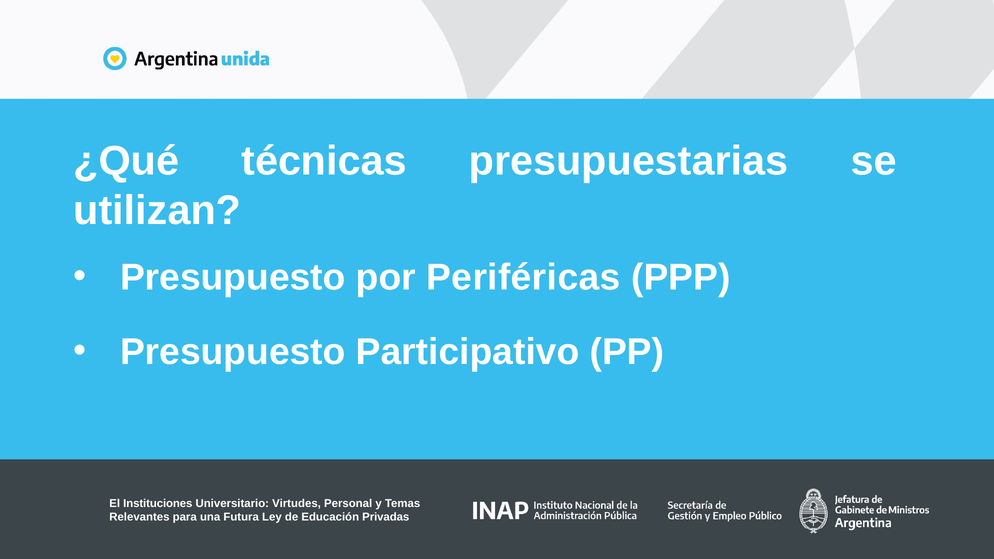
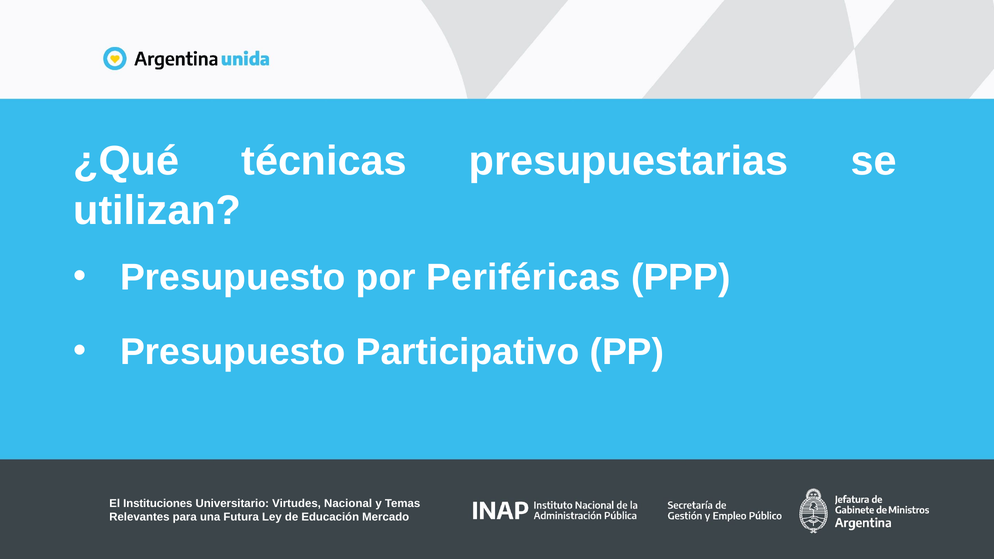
Personal: Personal -> Nacional
Privadas: Privadas -> Mercado
